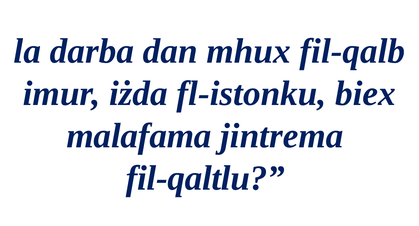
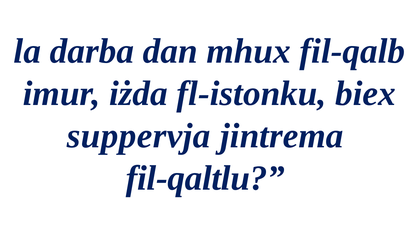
malafama: malafama -> suppervja
